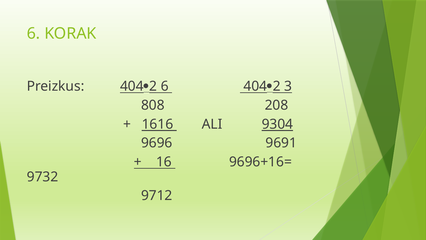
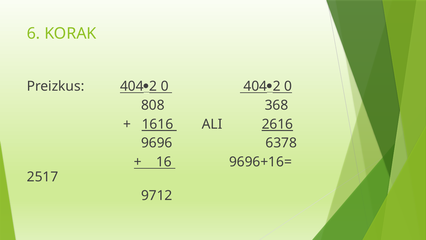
6 at (165, 86): 6 -> 0
3 at (288, 86): 3 -> 0
208: 208 -> 368
9304: 9304 -> 2616
9691: 9691 -> 6378
9732: 9732 -> 2517
